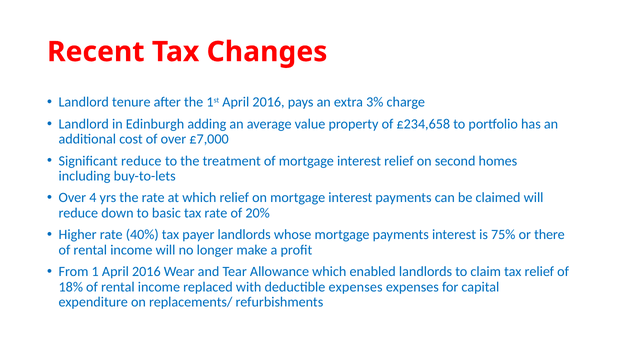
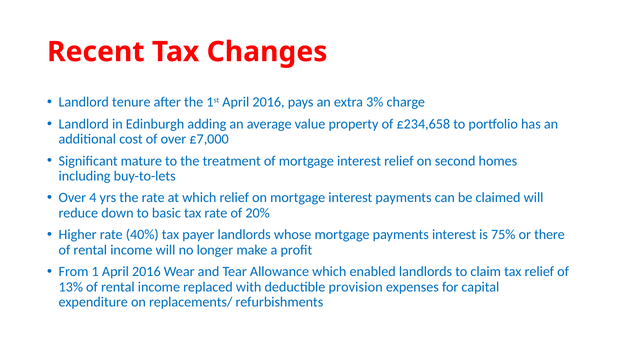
Significant reduce: reduce -> mature
18%: 18% -> 13%
deductible expenses: expenses -> provision
